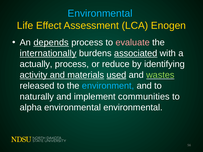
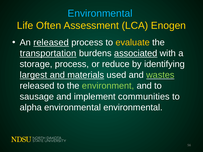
Effect: Effect -> Often
An depends: depends -> released
evaluate colour: pink -> yellow
internationally: internationally -> transportation
actually: actually -> storage
activity: activity -> largest
used underline: present -> none
environment colour: light blue -> light green
naturally: naturally -> sausage
